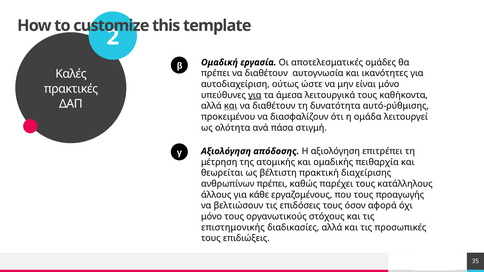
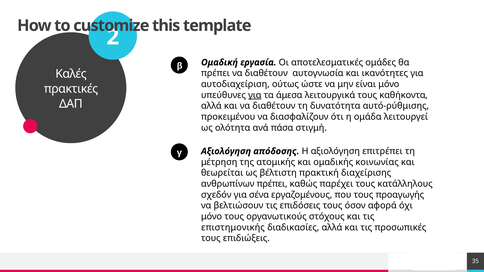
και at (231, 106) underline: present -> none
πειθαρχία: πειθαρχία -> κοινωνίας
άλλους: άλλους -> σχεδόν
κάθε: κάθε -> σένα
